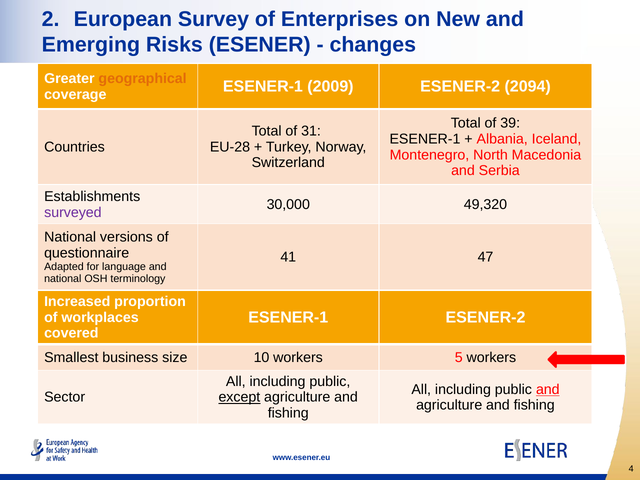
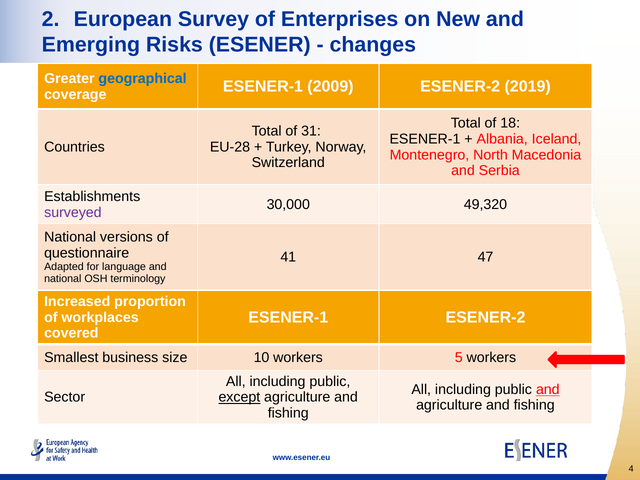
geographical colour: orange -> blue
2094: 2094 -> 2019
39: 39 -> 18
